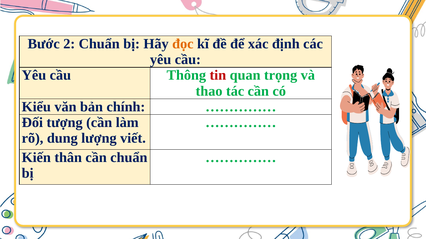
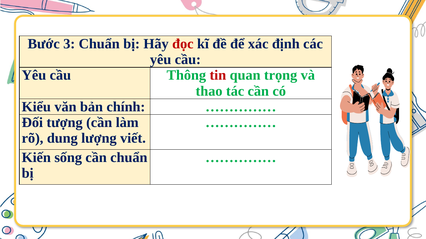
2: 2 -> 3
đọc colour: orange -> red
thân: thân -> sống
